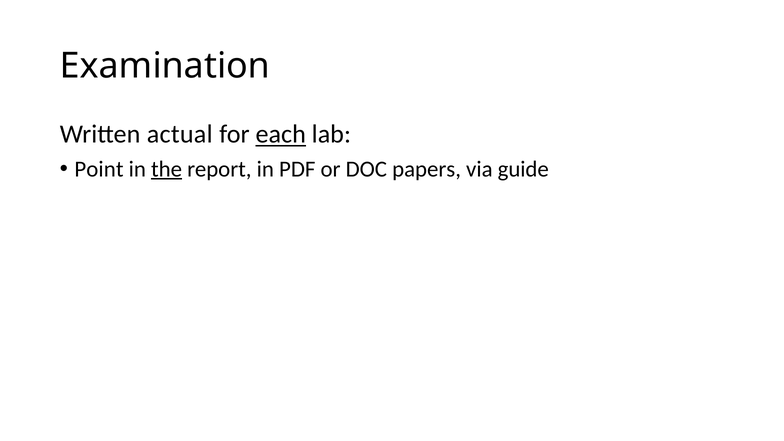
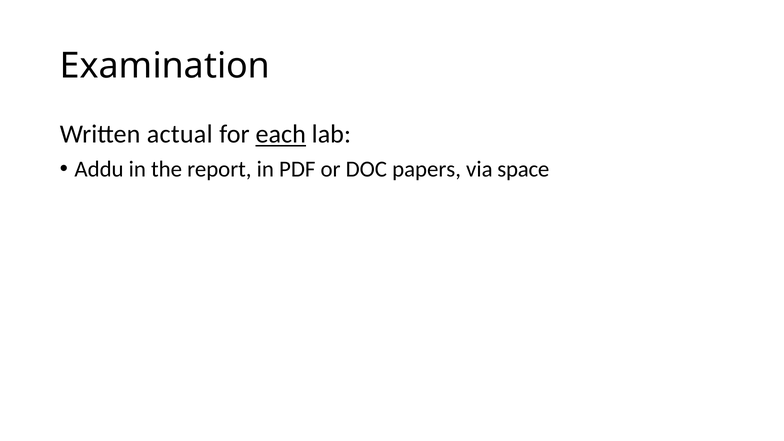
Point: Point -> Addu
the underline: present -> none
guide: guide -> space
